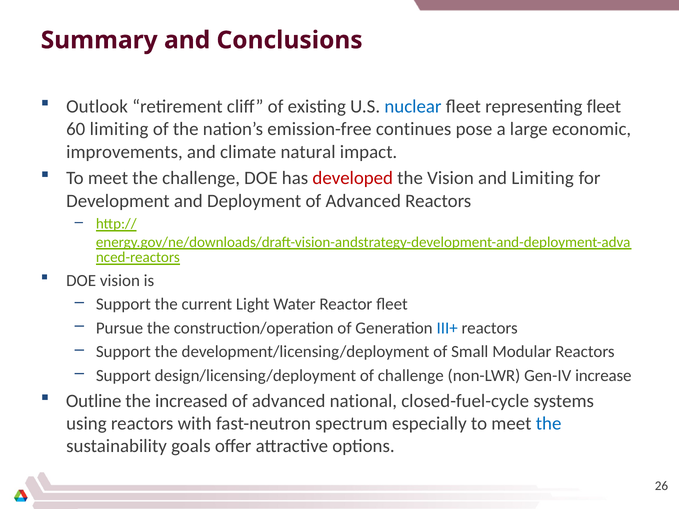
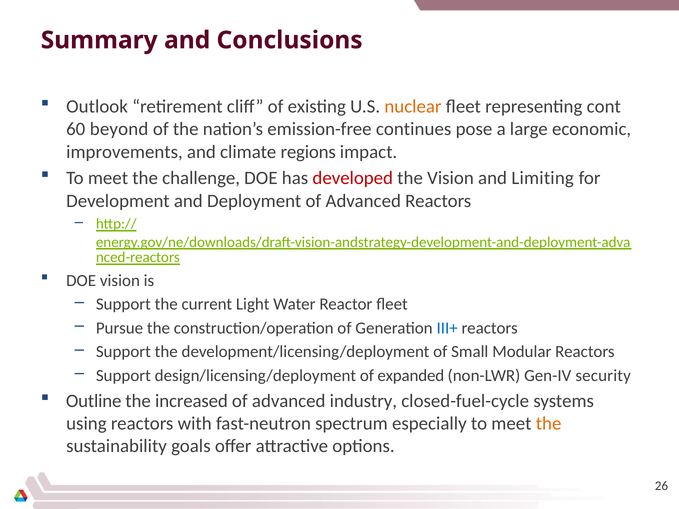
nuclear colour: blue -> orange
representing fleet: fleet -> cont
60 limiting: limiting -> beyond
natural: natural -> regions
of challenge: challenge -> expanded
increase: increase -> security
national: national -> industry
the at (549, 424) colour: blue -> orange
